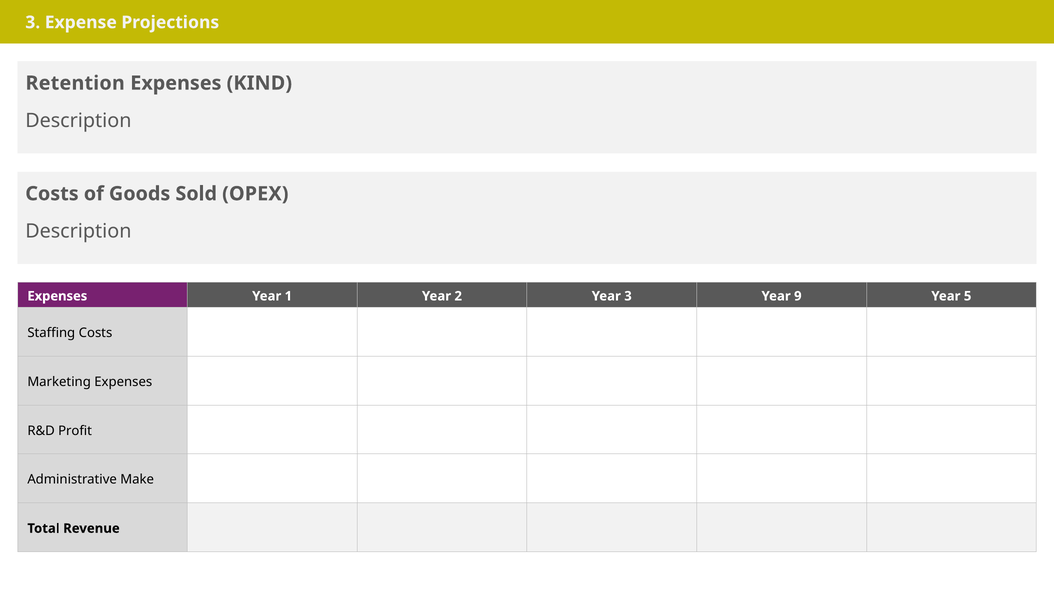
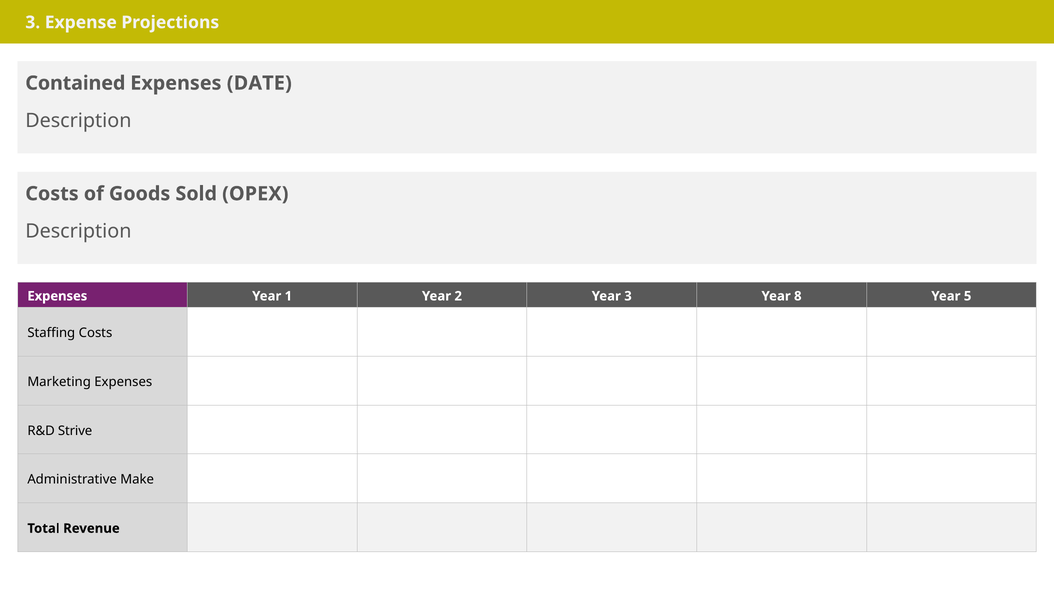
Retention: Retention -> Contained
KIND: KIND -> DATE
9: 9 -> 8
Profit: Profit -> Strive
